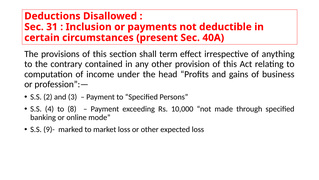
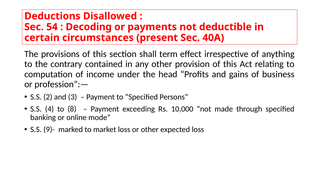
31: 31 -> 54
Inclusion: Inclusion -> Decoding
